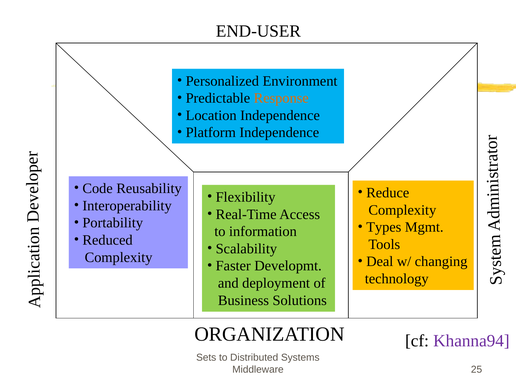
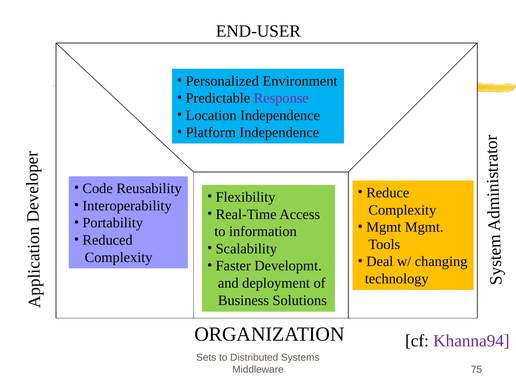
Response colour: orange -> purple
Types at (384, 227): Types -> Mgmt
25: 25 -> 75
